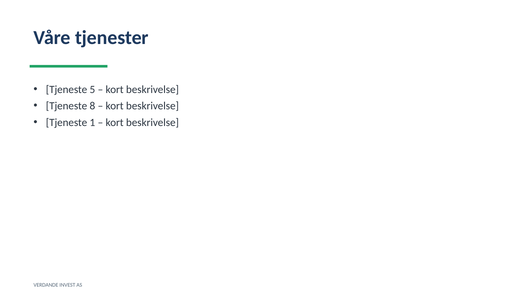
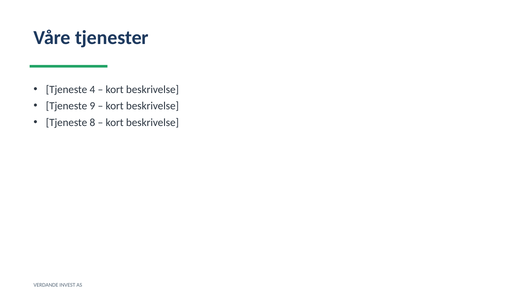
5: 5 -> 4
8: 8 -> 9
1: 1 -> 8
